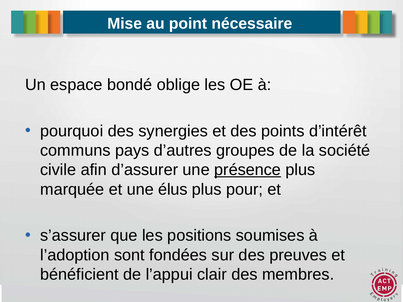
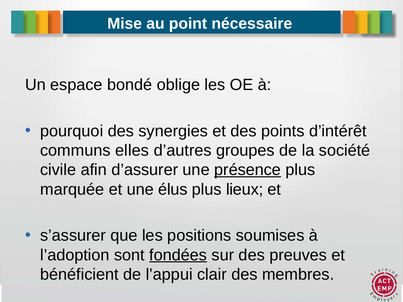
pays: pays -> elles
pour: pour -> lieux
fondées underline: none -> present
